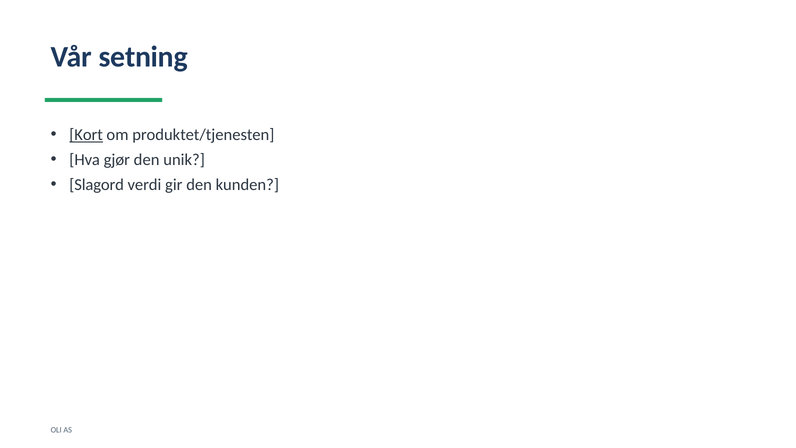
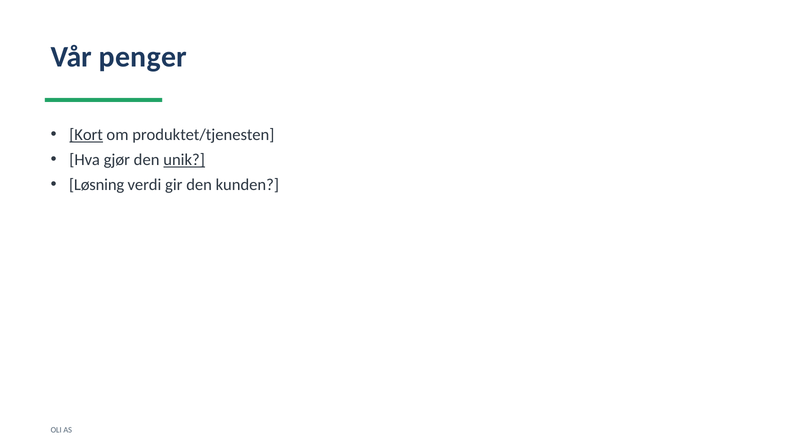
setning: setning -> penger
unik underline: none -> present
Slagord: Slagord -> Løsning
